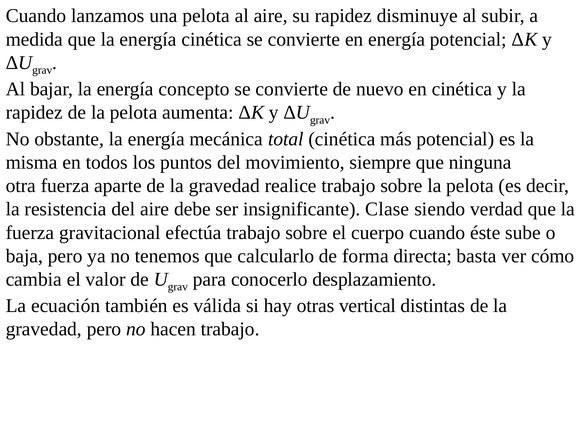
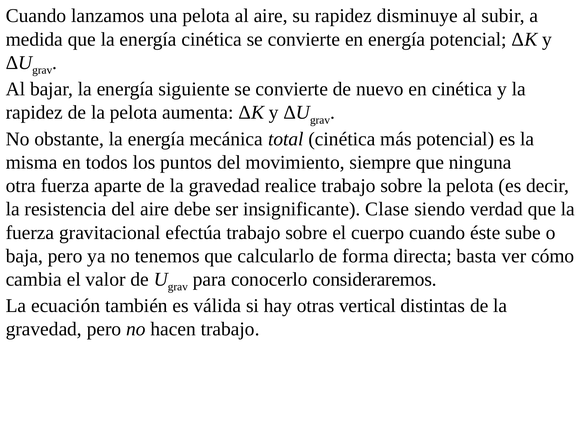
concepto: concepto -> siguiente
desplazamiento: desplazamiento -> consideraremos
